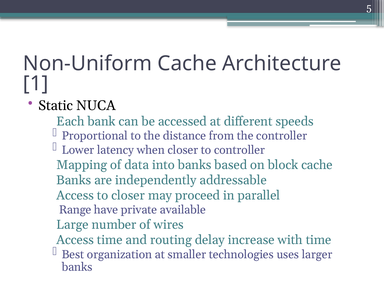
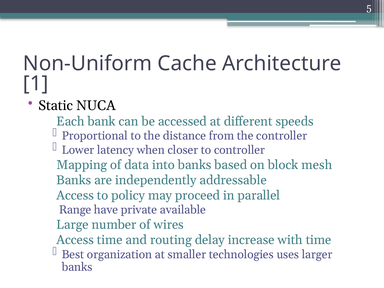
block cache: cache -> mesh
to closer: closer -> policy
